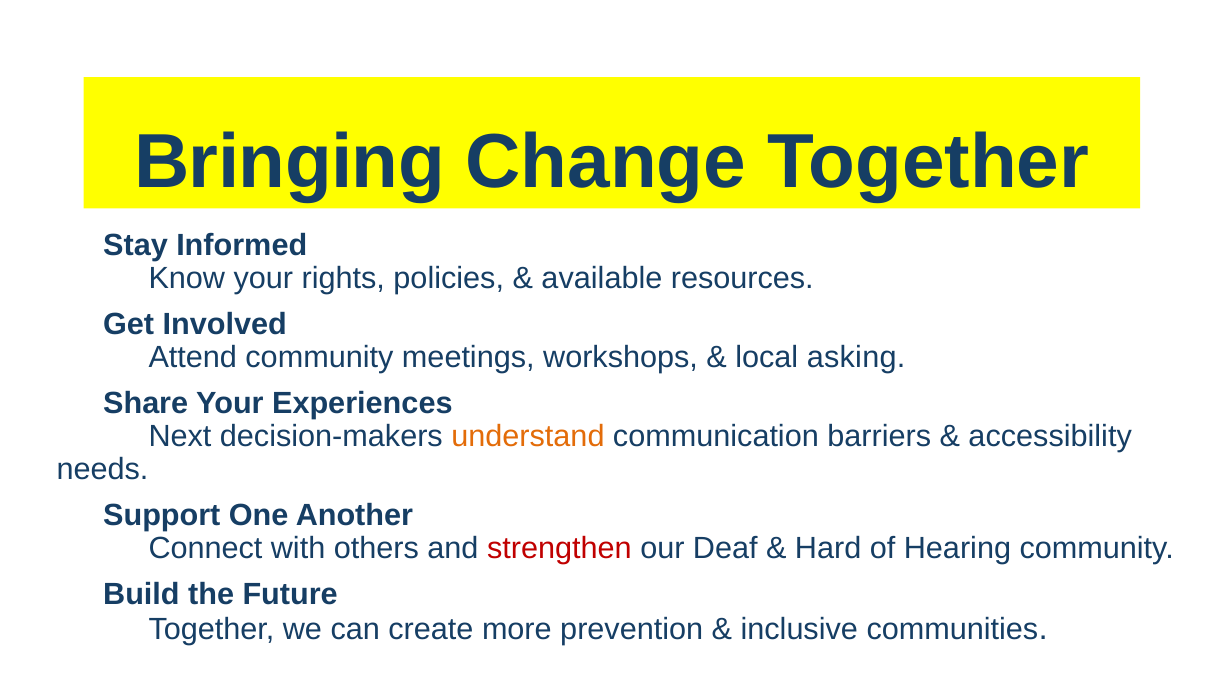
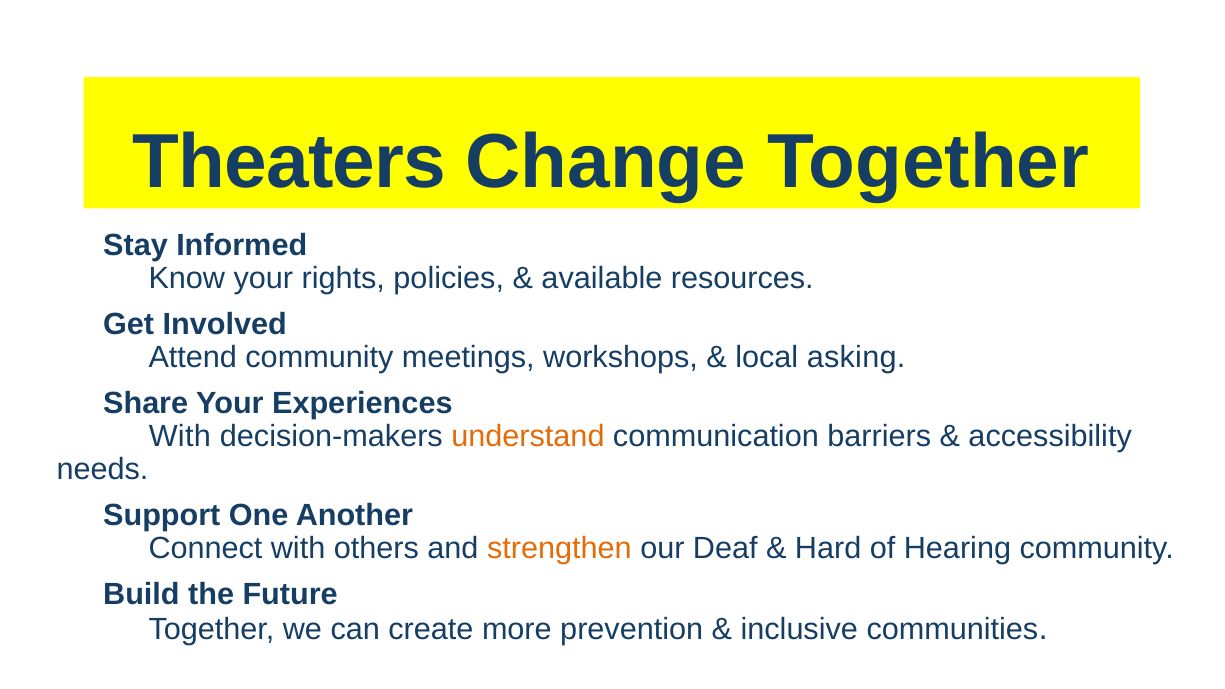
Bringing: Bringing -> Theaters
Next at (180, 437): Next -> With
strengthen colour: red -> orange
